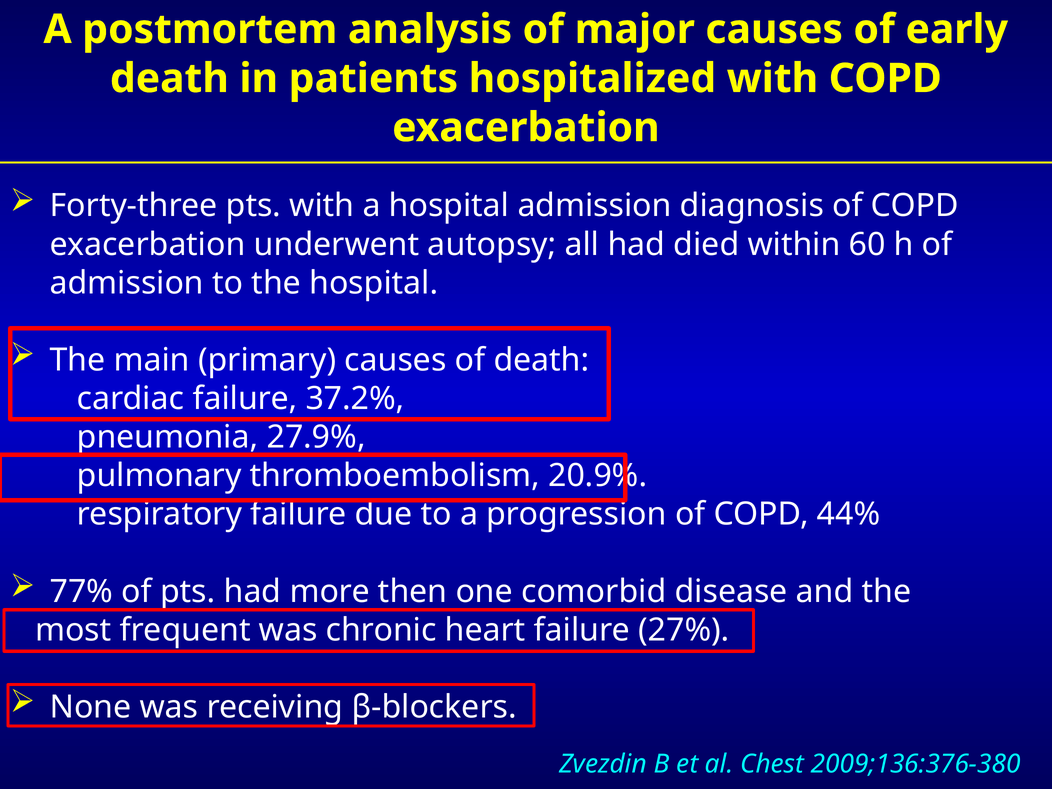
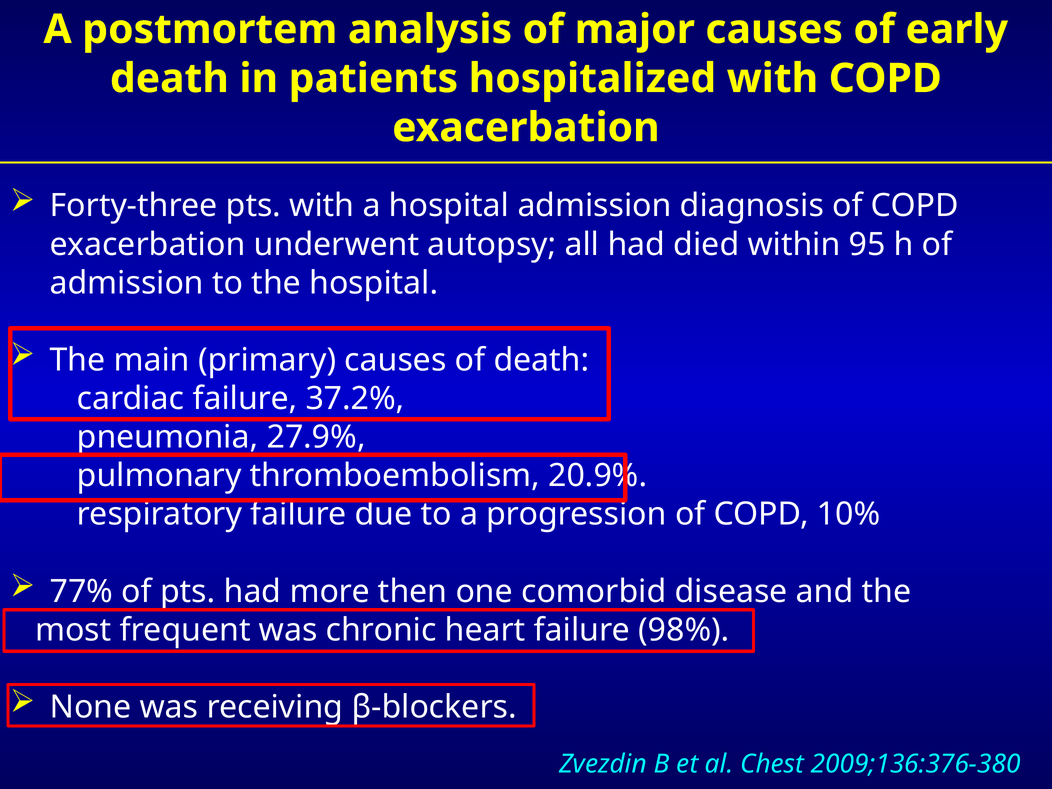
60: 60 -> 95
44%: 44% -> 10%
27%: 27% -> 98%
